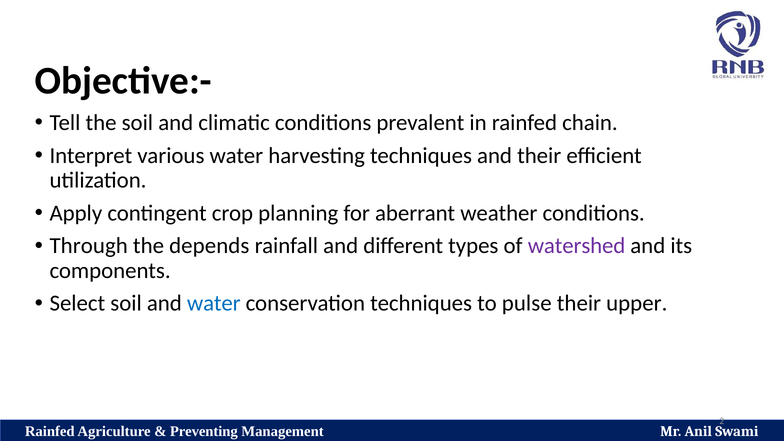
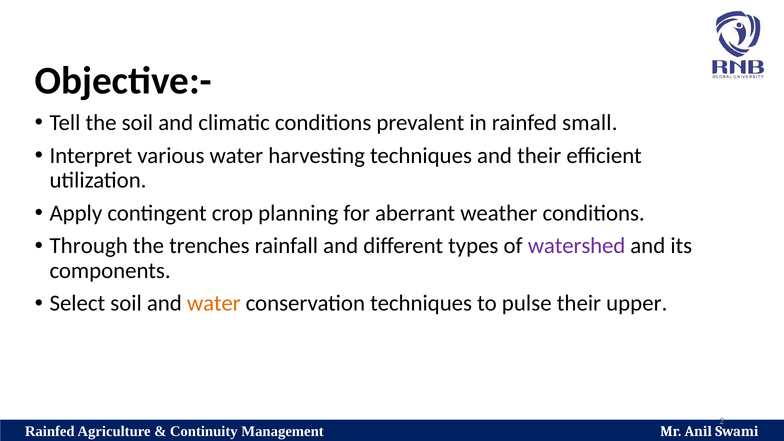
chain: chain -> small
depends: depends -> trenches
water at (214, 303) colour: blue -> orange
Preventing: Preventing -> Continuity
